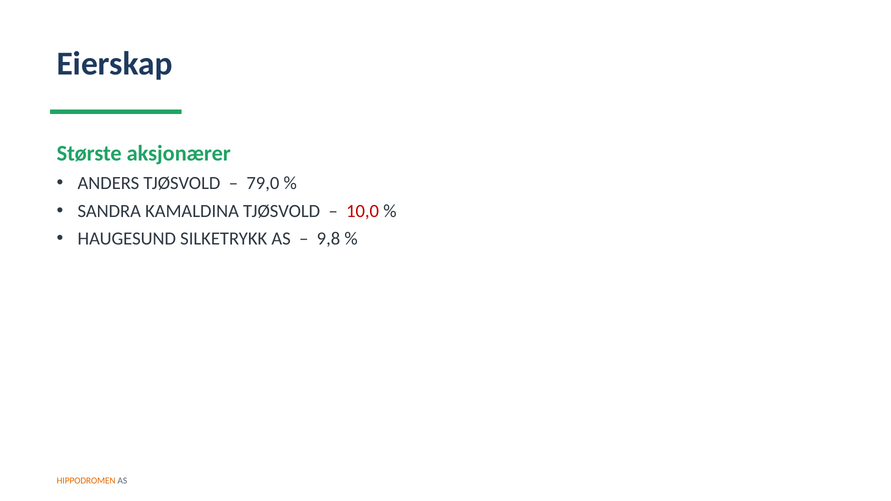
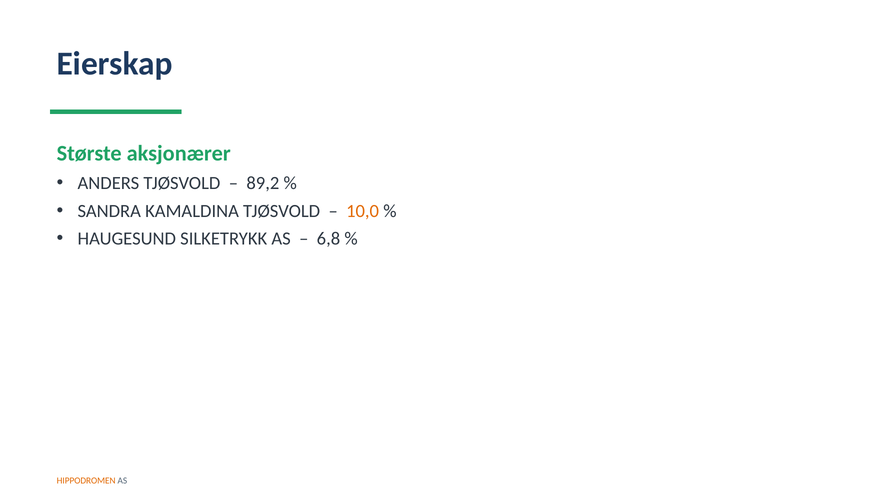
79,0: 79,0 -> 89,2
10,0 colour: red -> orange
9,8: 9,8 -> 6,8
